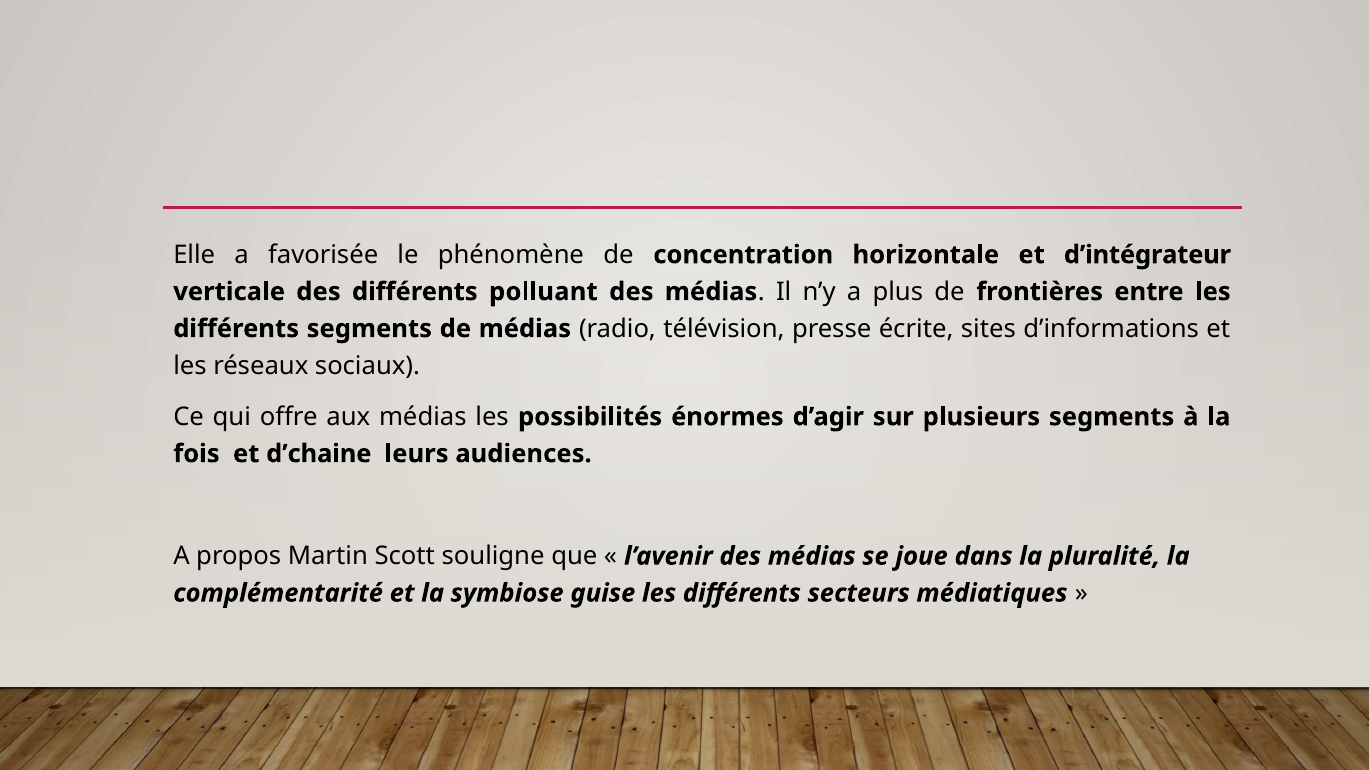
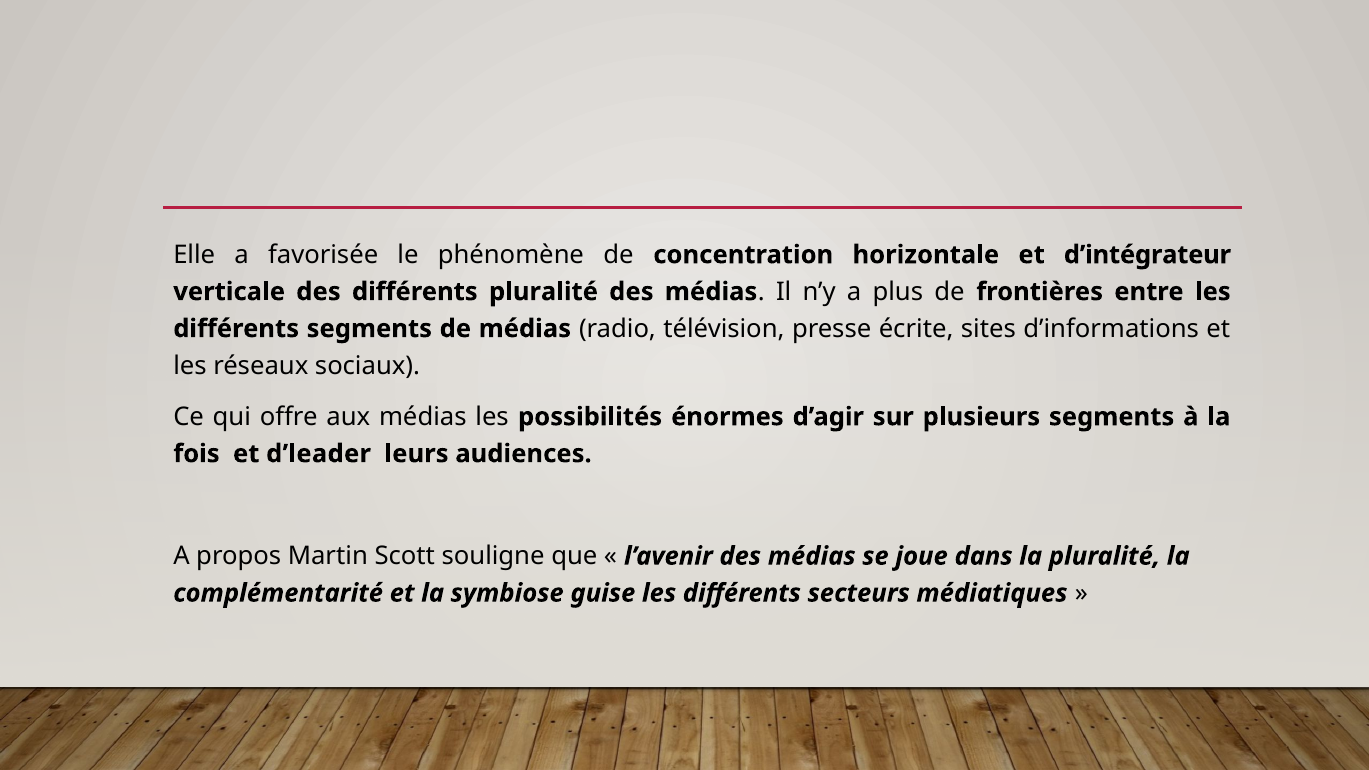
différents polluant: polluant -> pluralité
d’chaine: d’chaine -> d’leader
